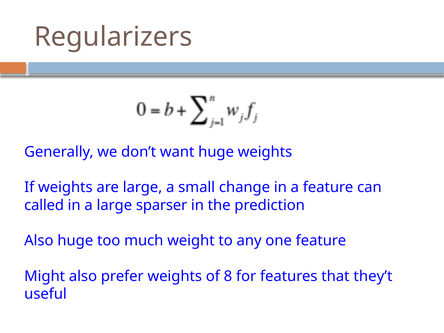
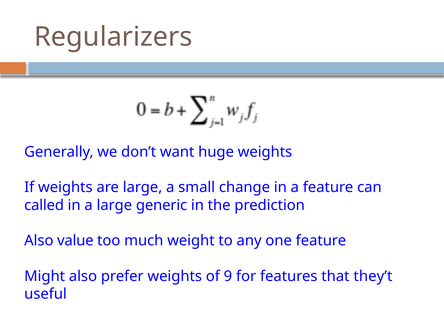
sparser: sparser -> generic
Also huge: huge -> value
8: 8 -> 9
